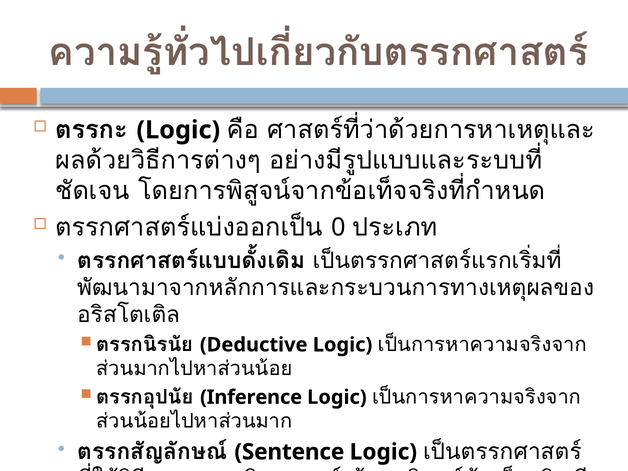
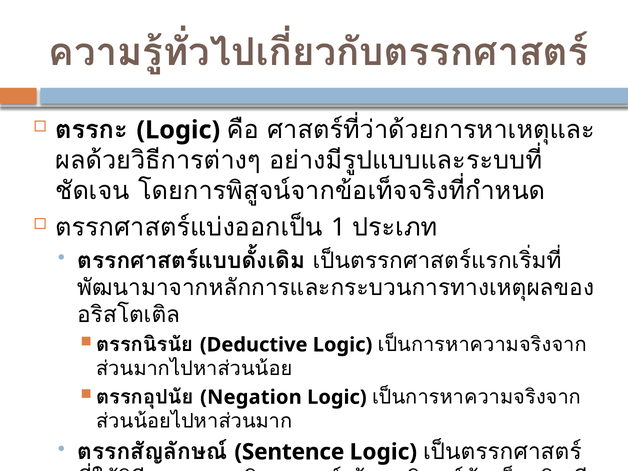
0: 0 -> 1
Inference: Inference -> Negation
